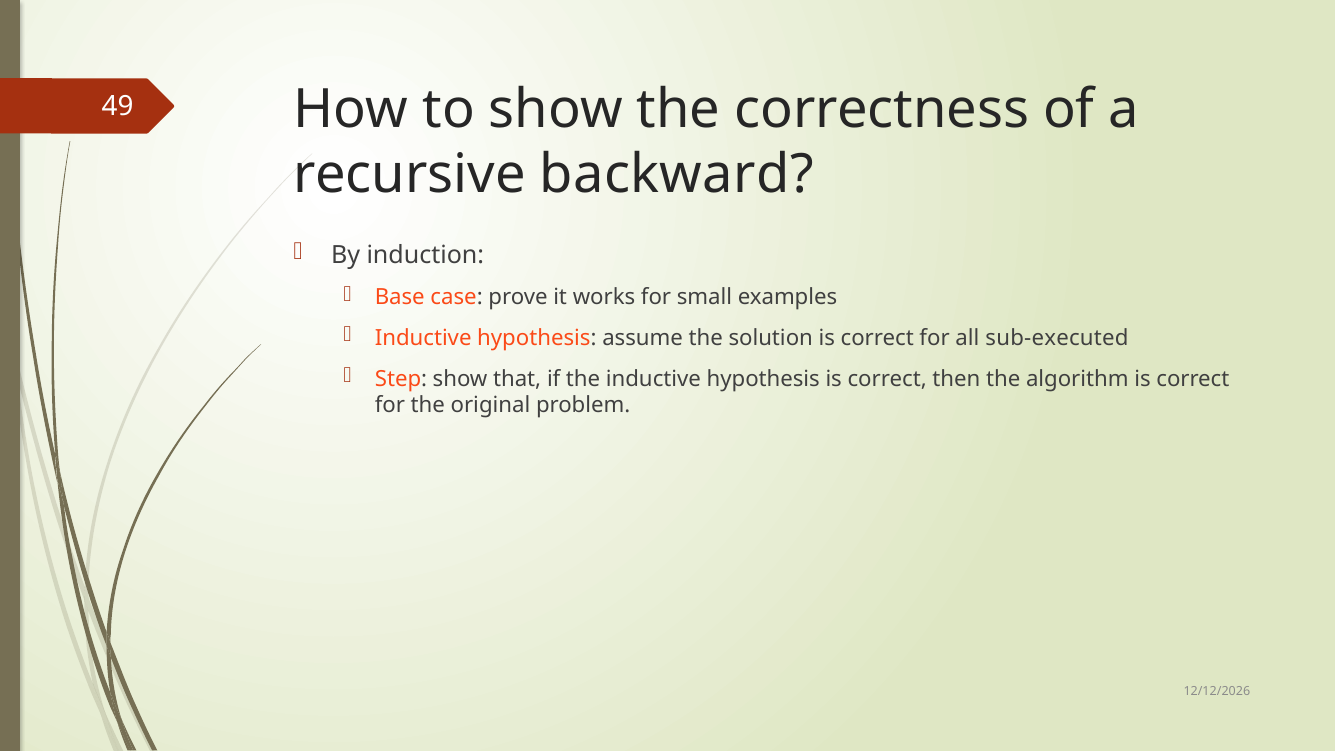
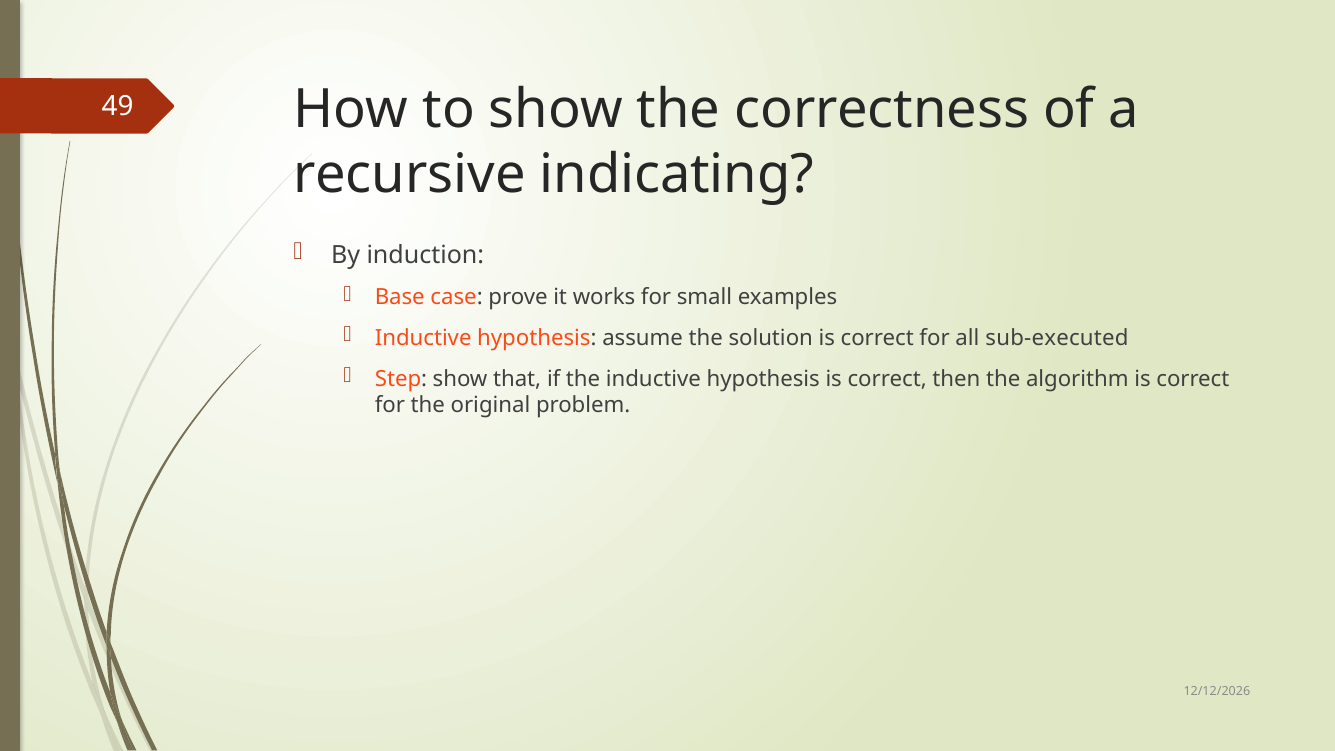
backward: backward -> indicating
